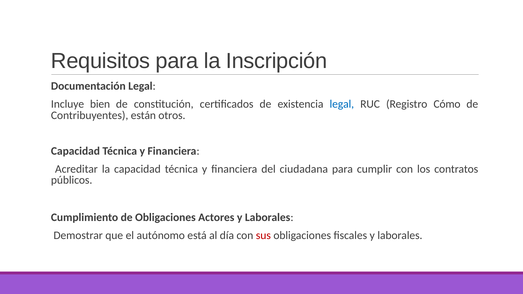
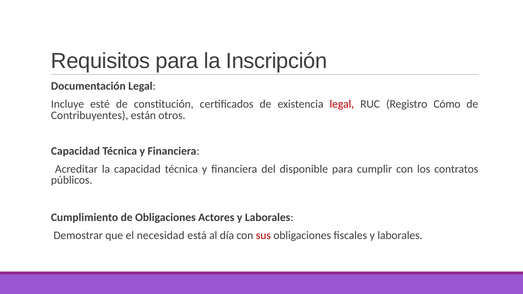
bien: bien -> esté
legal at (342, 104) colour: blue -> red
ciudadana: ciudadana -> disponible
autónomo: autónomo -> necesidad
